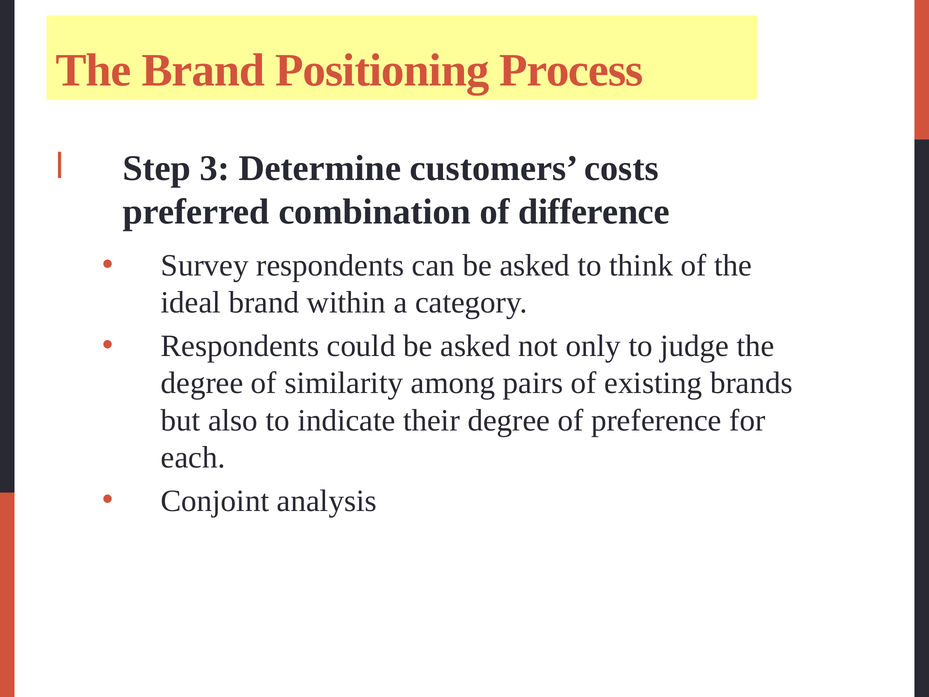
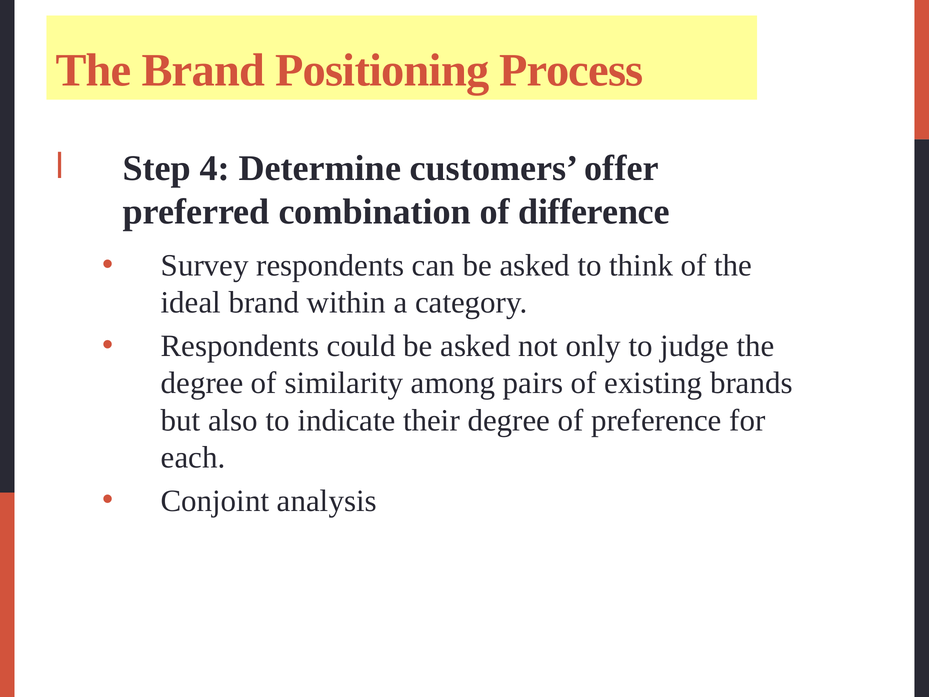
3: 3 -> 4
costs: costs -> offer
